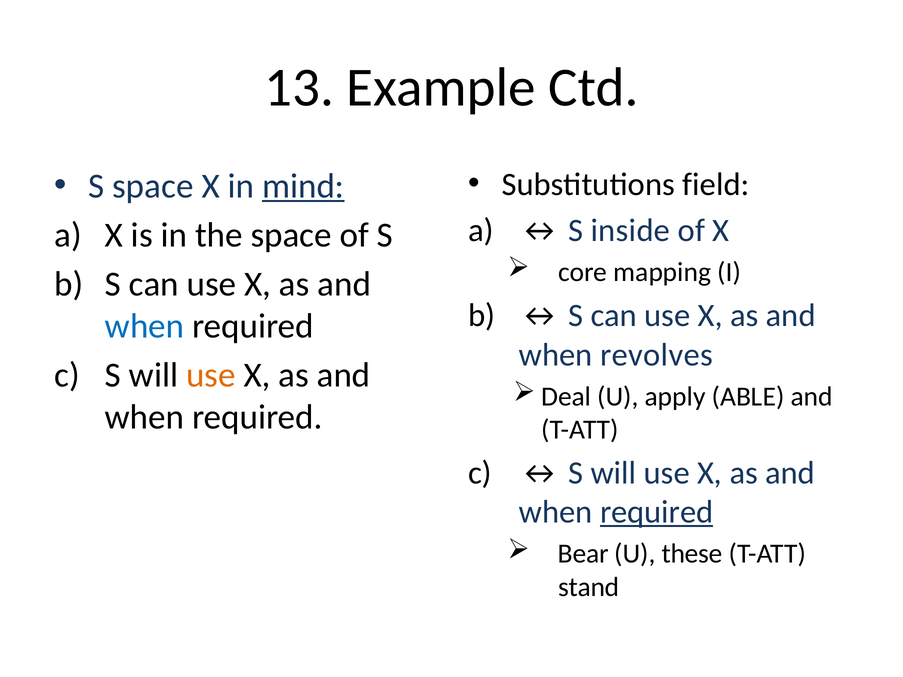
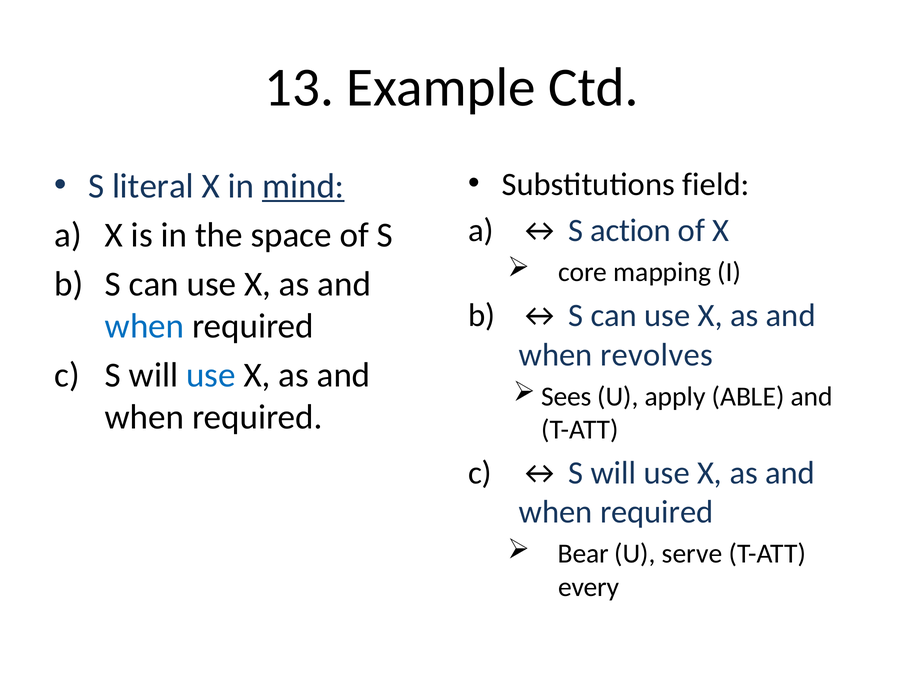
S space: space -> literal
inside: inside -> action
use at (211, 375) colour: orange -> blue
Deal: Deal -> Sees
required at (657, 512) underline: present -> none
these: these -> serve
stand: stand -> every
